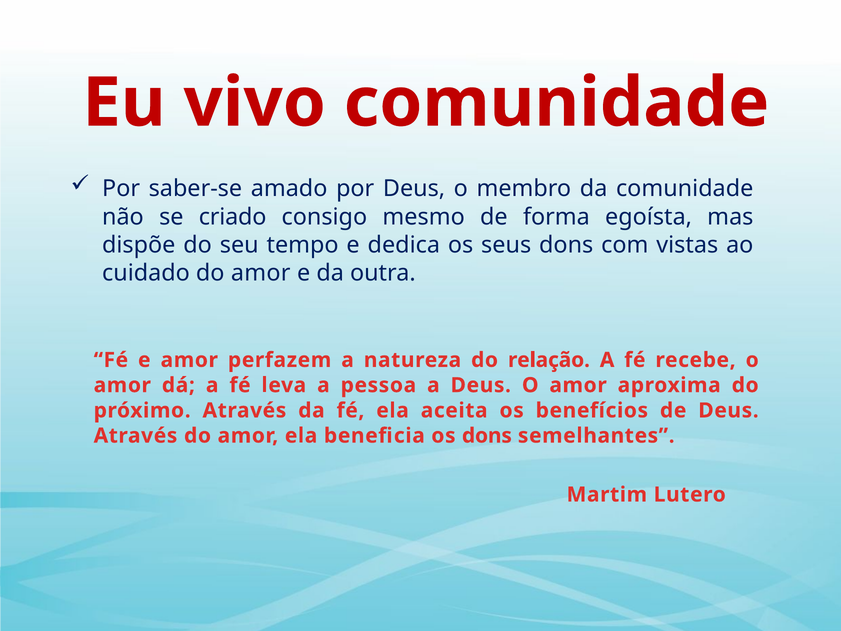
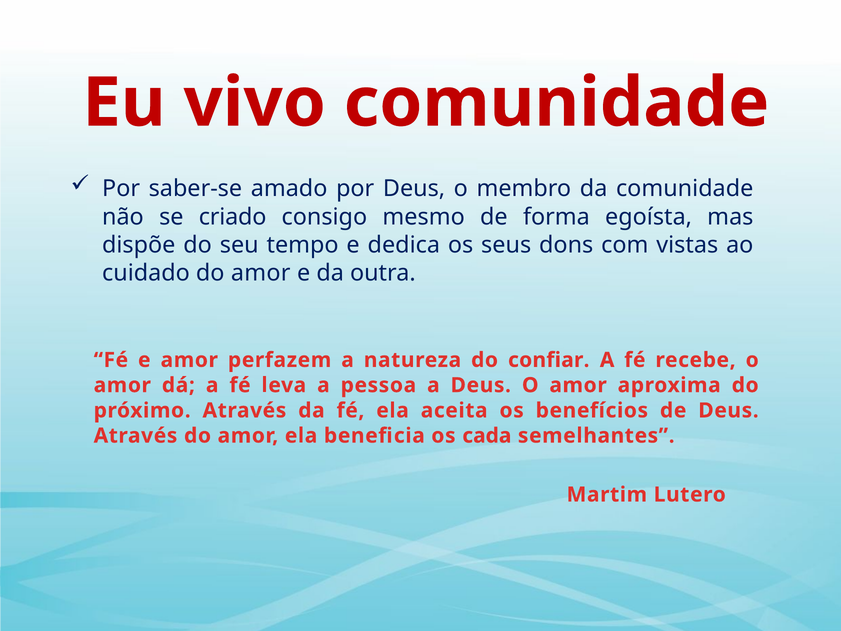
relação: relação -> confiar
os dons: dons -> cada
